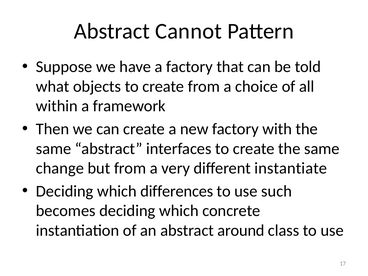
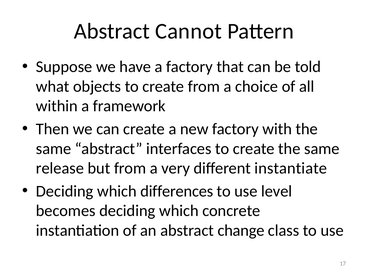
change: change -> release
such: such -> level
around: around -> change
